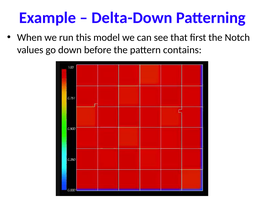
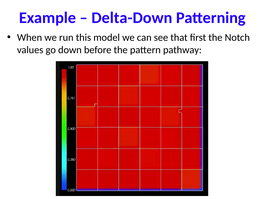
contains: contains -> pathway
